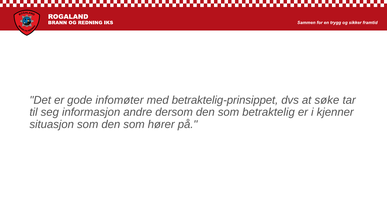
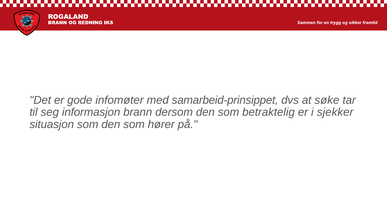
betraktelig-prinsippet: betraktelig-prinsippet -> samarbeid-prinsippet
andre: andre -> brann
kjenner: kjenner -> sjekker
